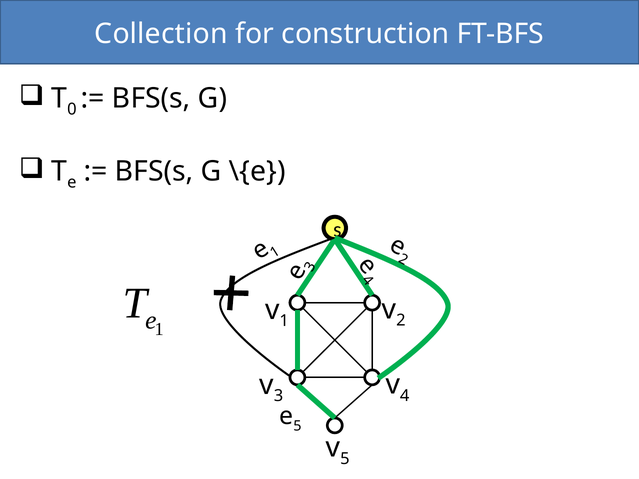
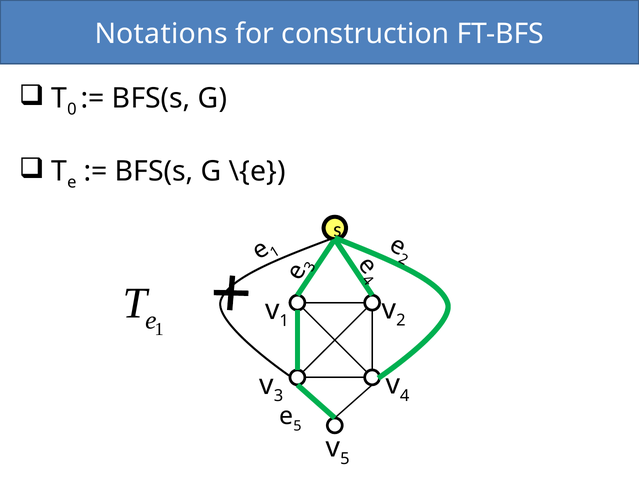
Collection: Collection -> Notations
